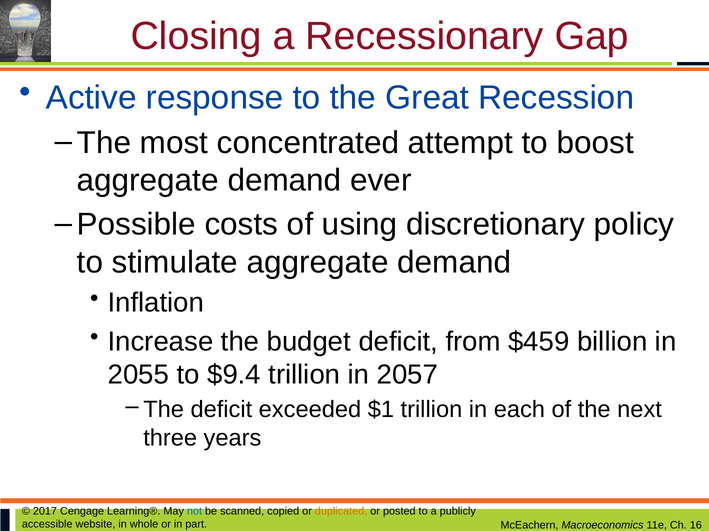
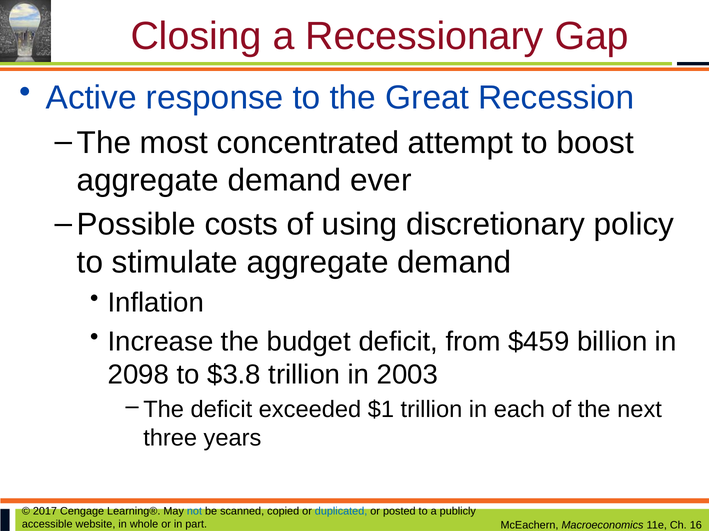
2055: 2055 -> 2098
$9.4: $9.4 -> $3.8
2057: 2057 -> 2003
duplicated colour: orange -> blue
